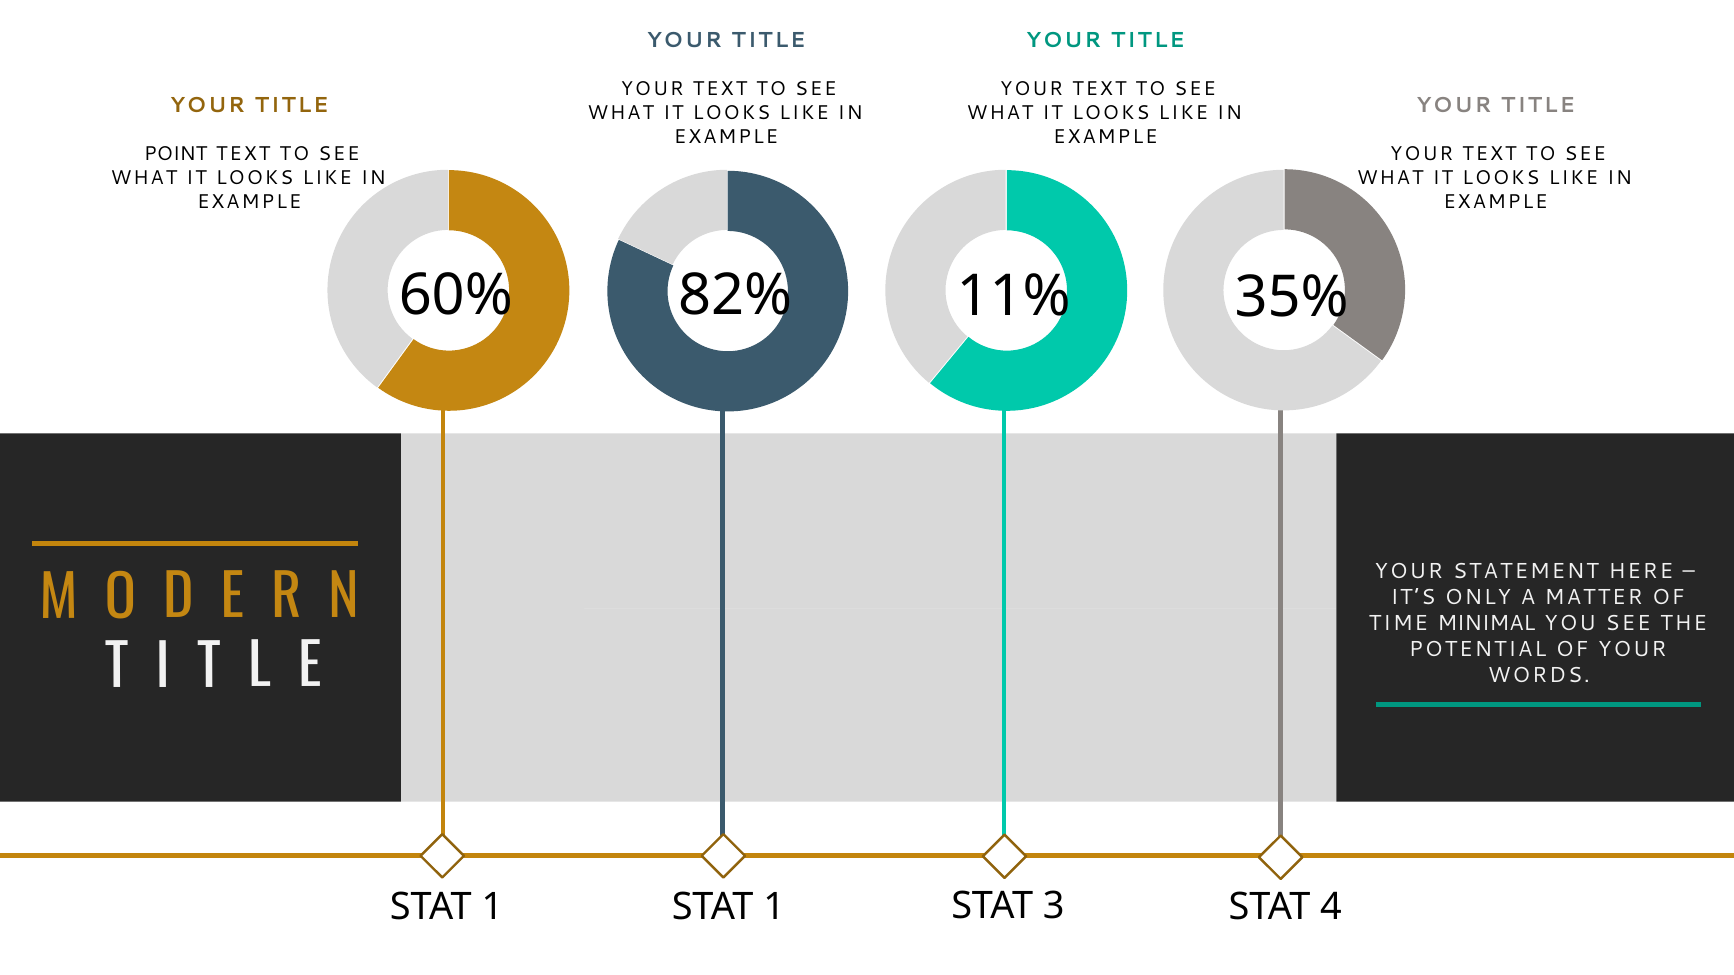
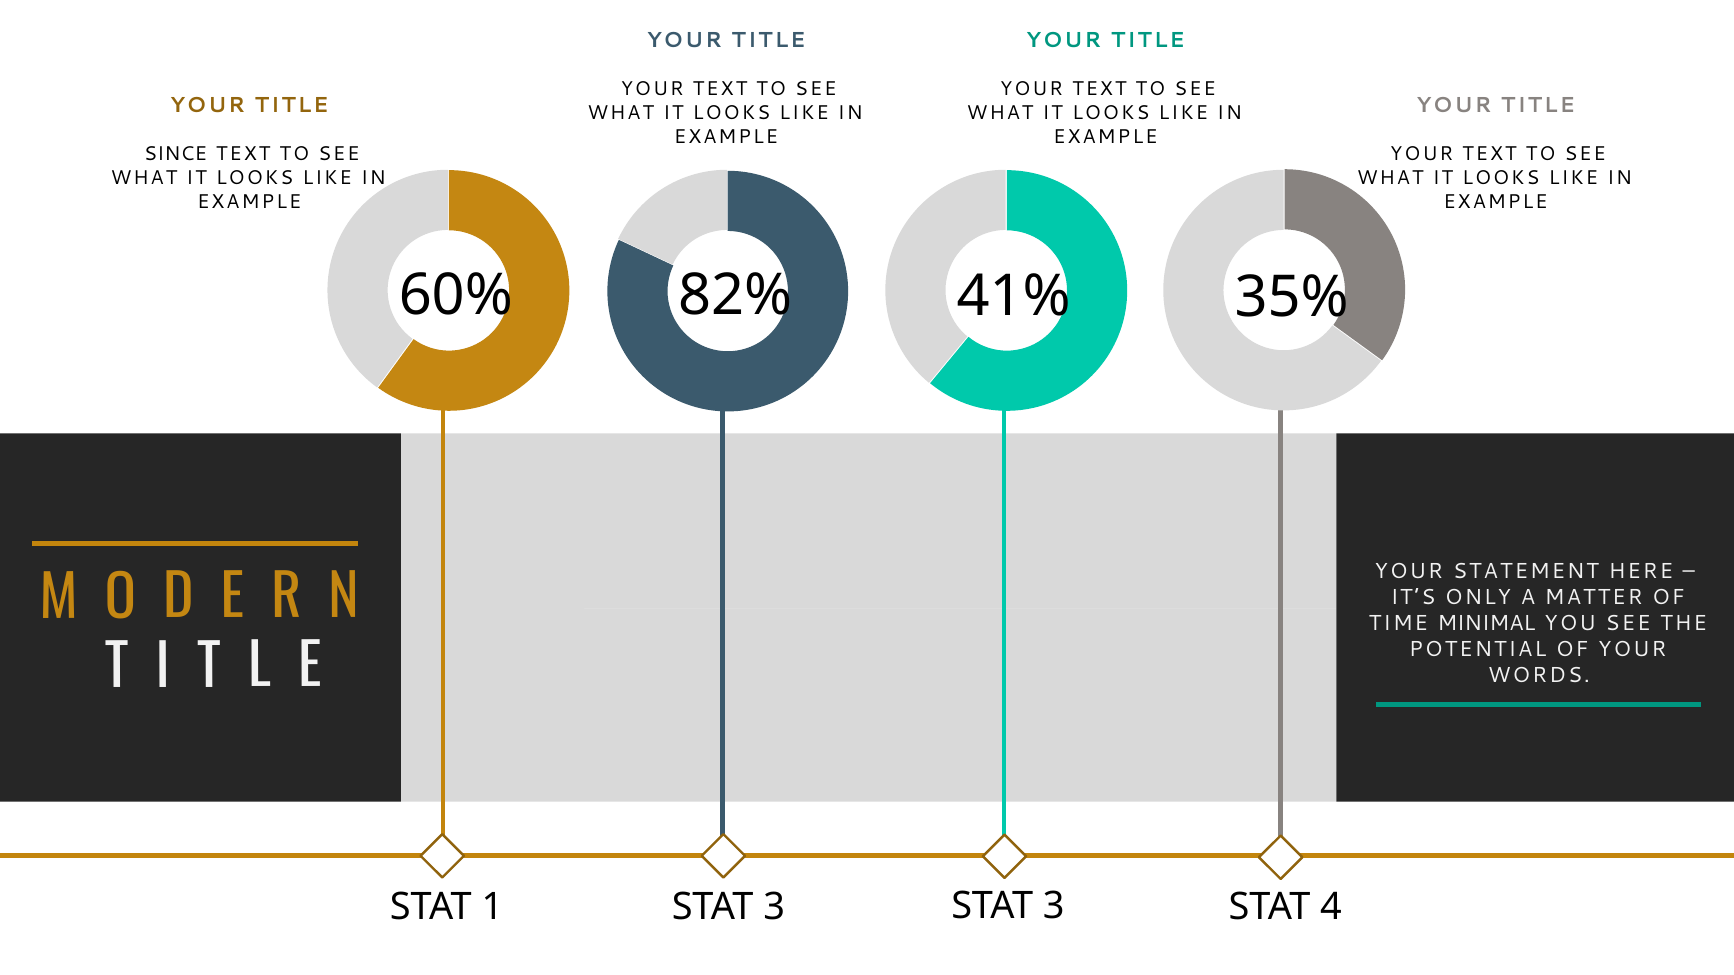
POINT: POINT -> SINCE
11%: 11% -> 41%
1 at (774, 908): 1 -> 3
